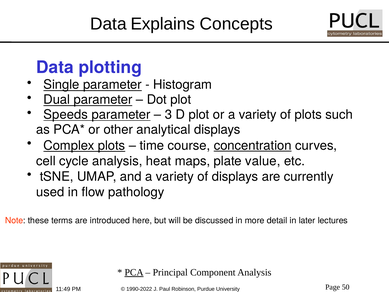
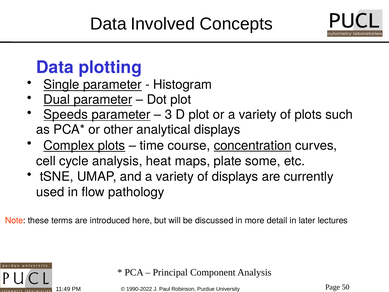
Explains: Explains -> Involved
value: value -> some
PCA underline: present -> none
